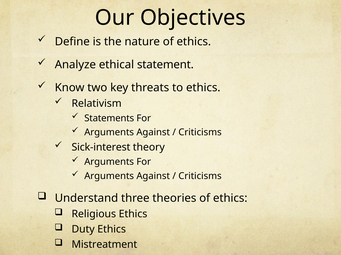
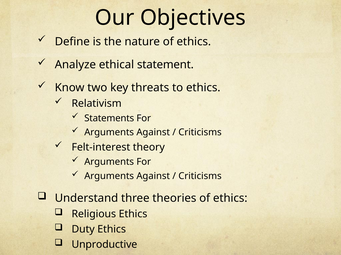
Sick-interest: Sick-interest -> Felt-interest
Mistreatment: Mistreatment -> Unproductive
